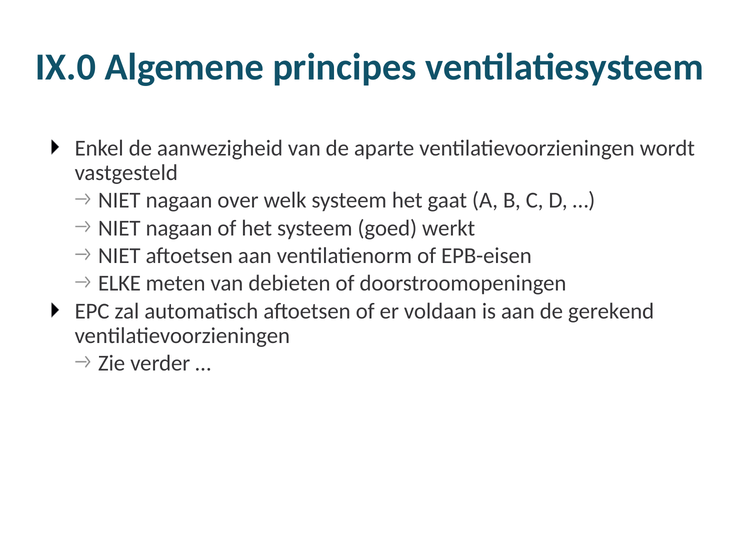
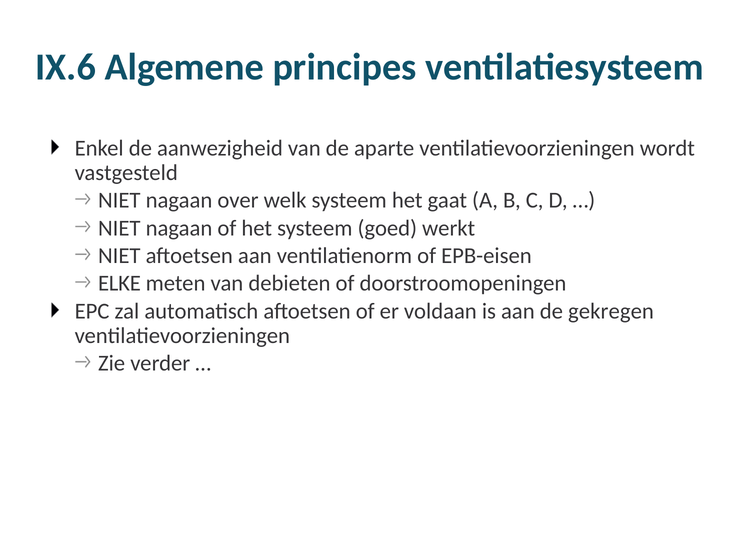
IX.0: IX.0 -> IX.6
gerekend: gerekend -> gekregen
